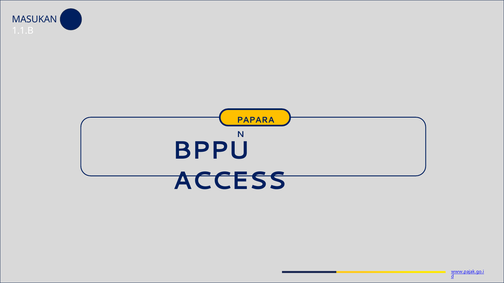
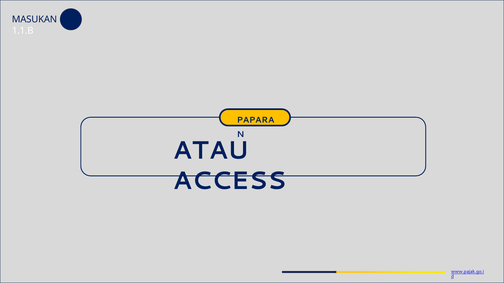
BPPU: BPPU -> ATAU
